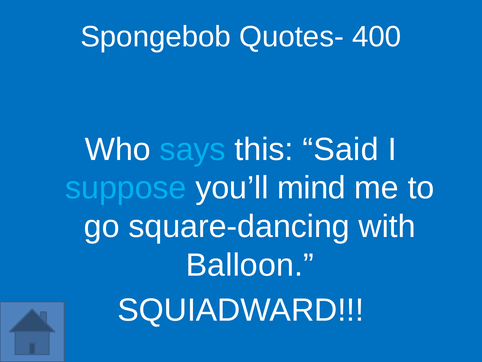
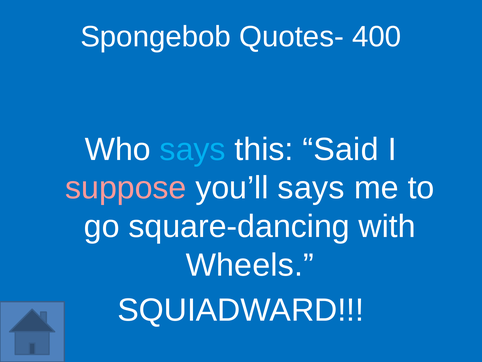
suppose colour: light blue -> pink
you’ll mind: mind -> says
Balloon: Balloon -> Wheels
